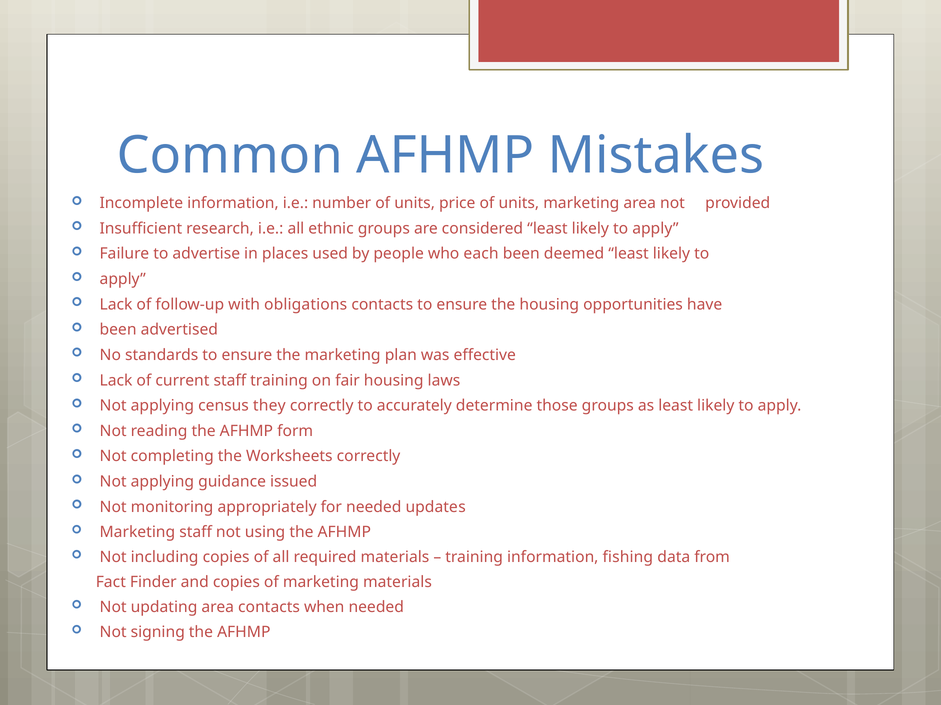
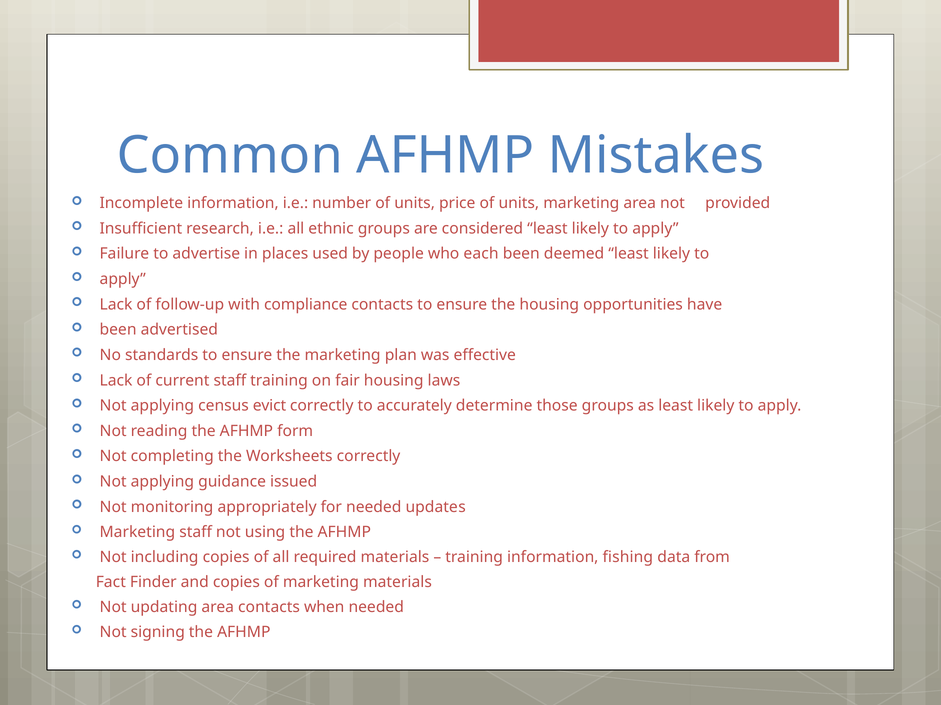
obligations: obligations -> compliance
they: they -> evict
